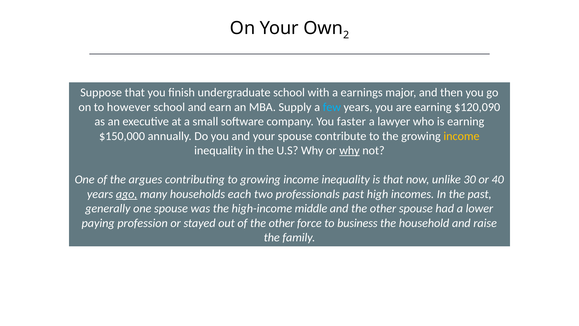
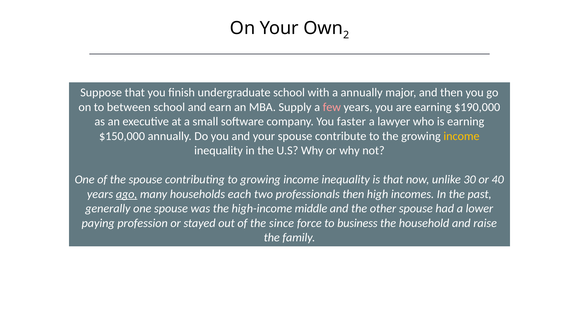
a earnings: earnings -> annually
however: however -> between
few colour: light blue -> pink
$120,090: $120,090 -> $190,000
why at (349, 150) underline: present -> none
the argues: argues -> spouse
professionals past: past -> then
of the other: other -> since
